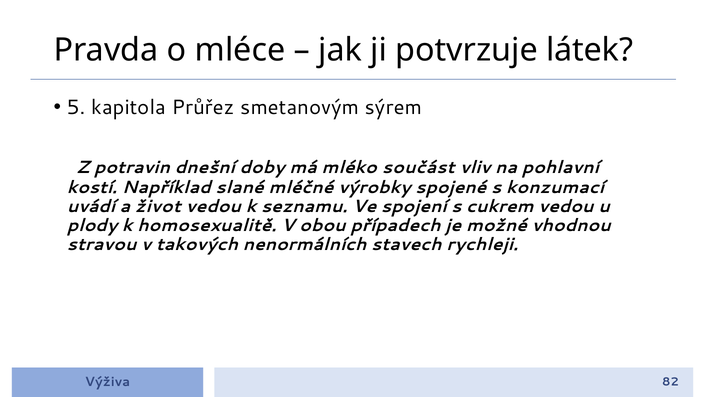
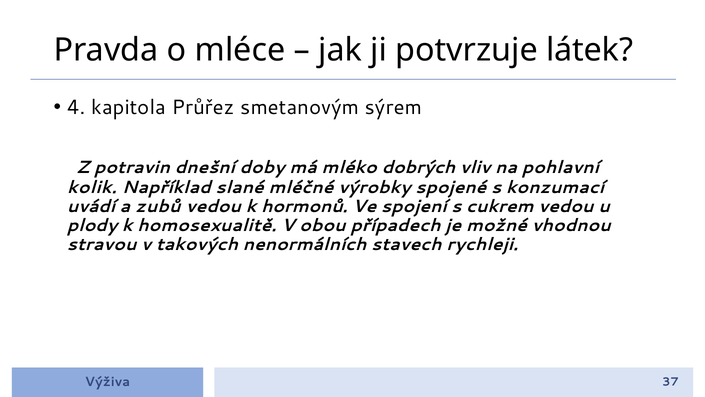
5: 5 -> 4
součást: součást -> dobrých
kostí: kostí -> kolik
život: život -> zubů
seznamu: seznamu -> hormonů
82: 82 -> 37
